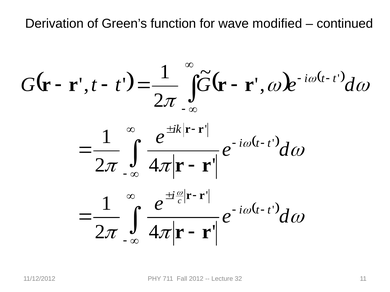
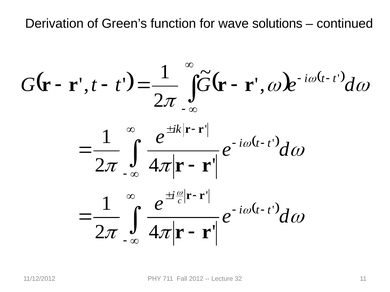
modified: modified -> solutions
